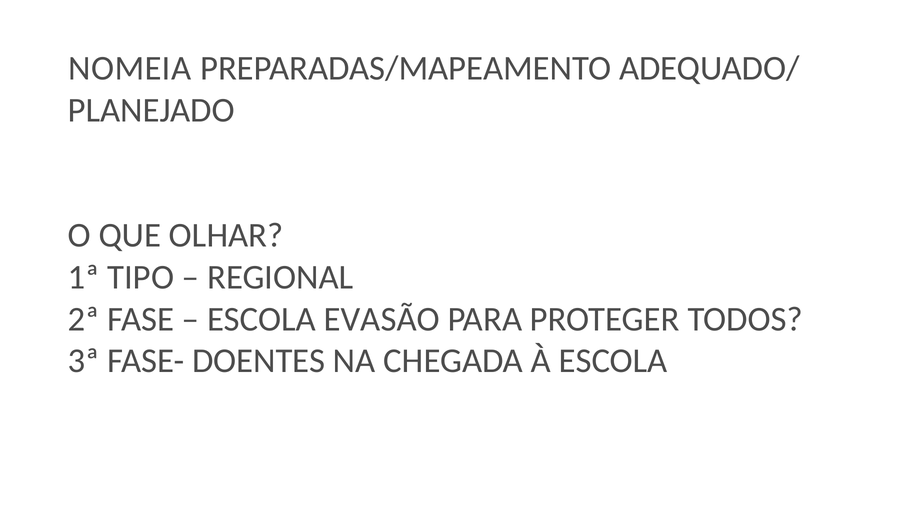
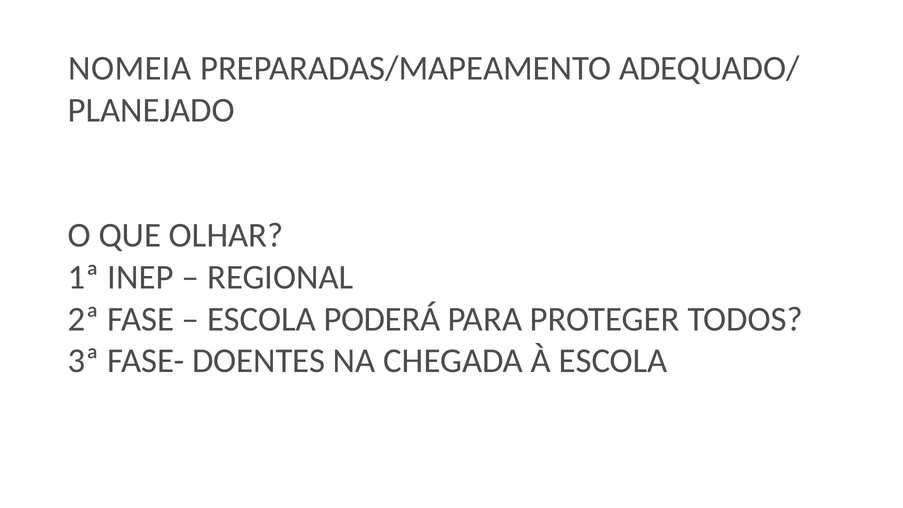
TIPO: TIPO -> INEP
EVASÃO: EVASÃO -> PODERÁ
